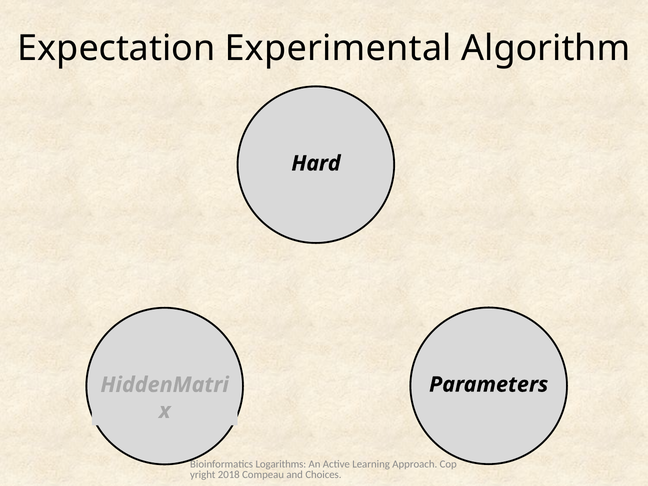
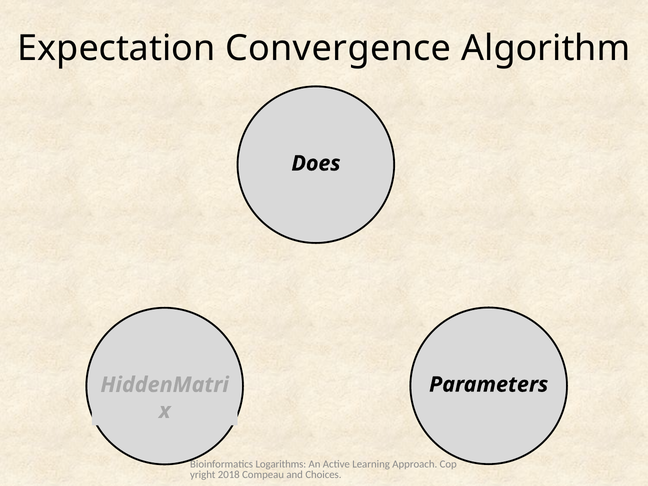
Experimental: Experimental -> Convergence
Hard: Hard -> Does
